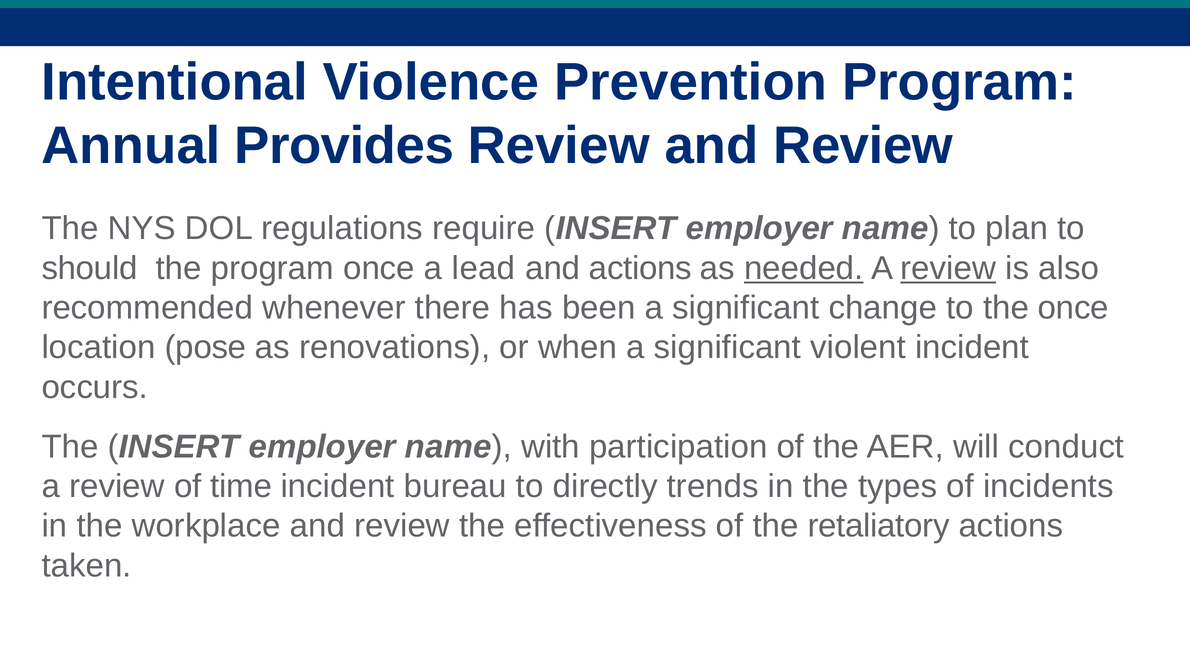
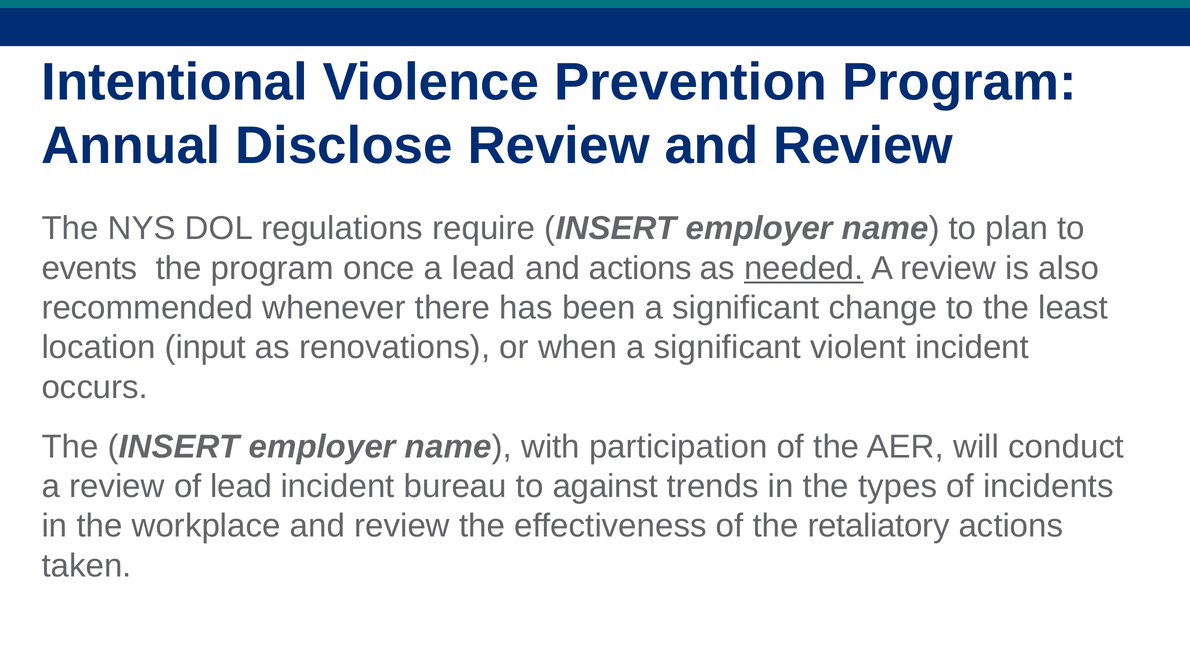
Provides: Provides -> Disclose
should: should -> events
review at (948, 268) underline: present -> none
the once: once -> least
pose: pose -> input
of time: time -> lead
directly: directly -> against
